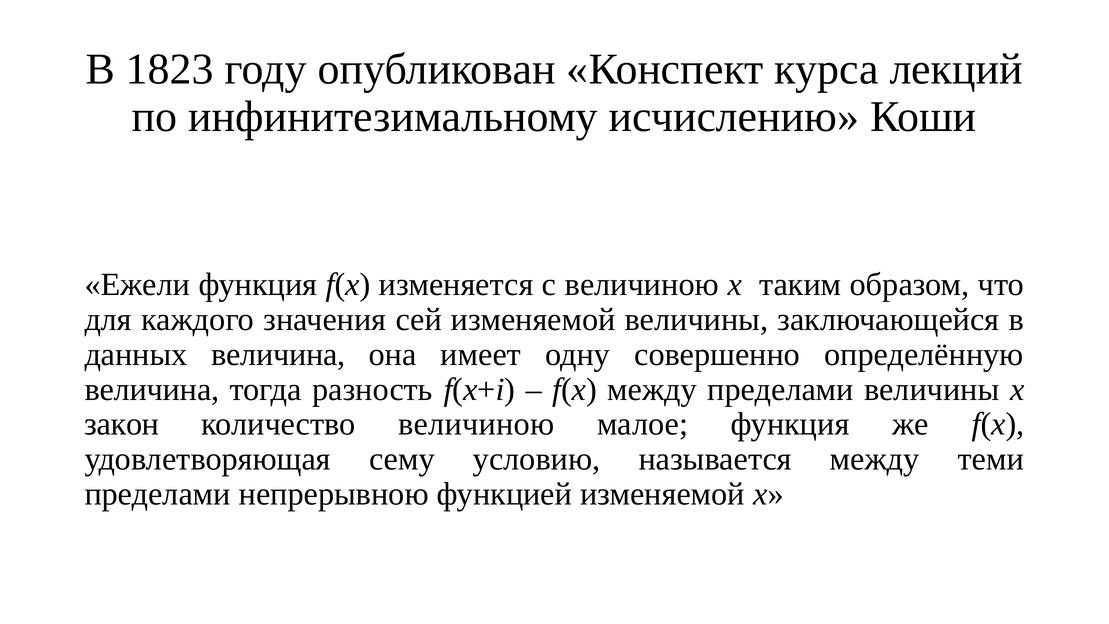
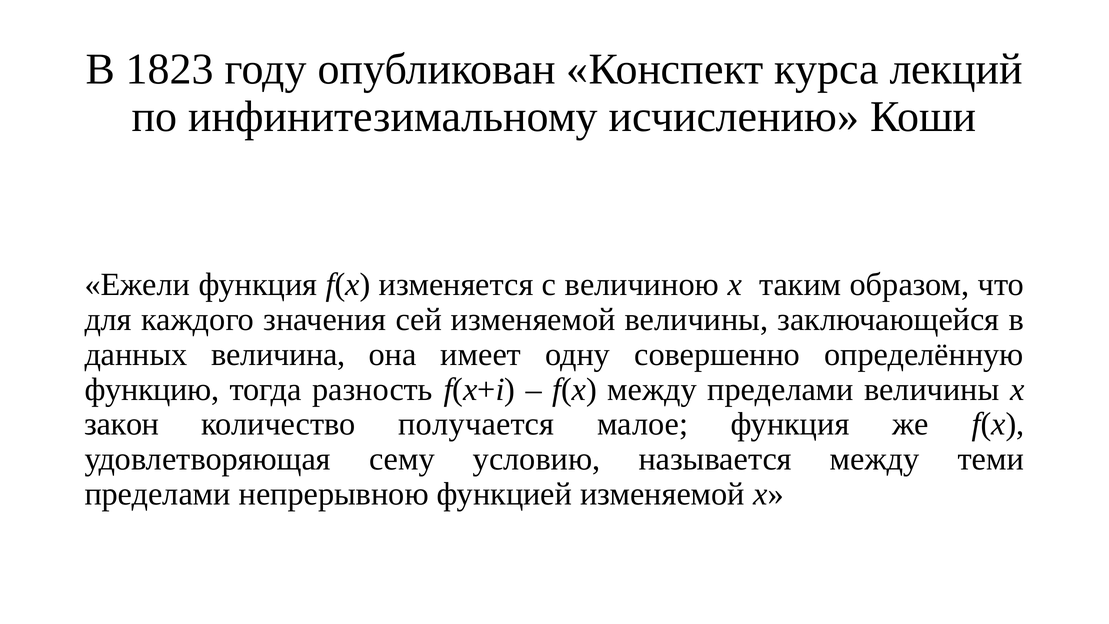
величина at (152, 389): величина -> функцию
количество величиною: величиною -> получается
